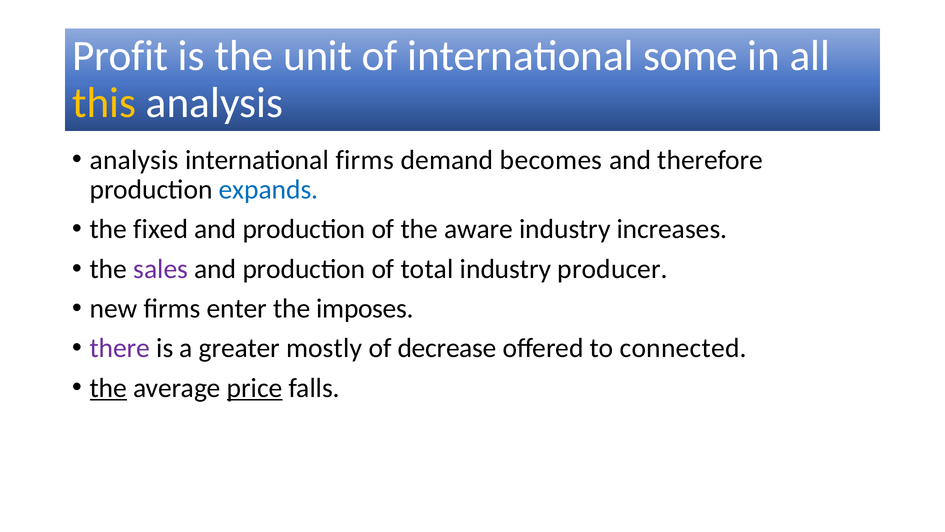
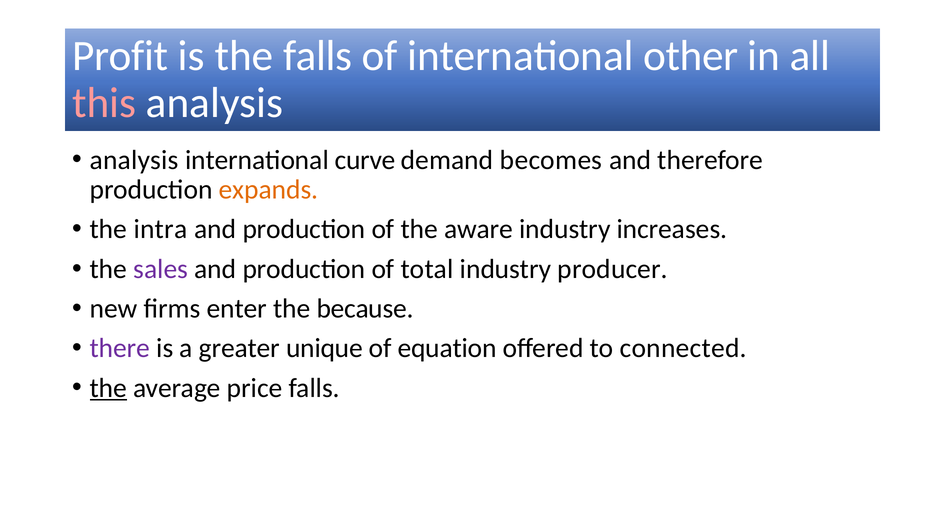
the unit: unit -> falls
some: some -> other
this colour: yellow -> pink
international firms: firms -> curve
expands colour: blue -> orange
fixed: fixed -> intra
imposes: imposes -> because
mostly: mostly -> unique
decrease: decrease -> equation
price underline: present -> none
